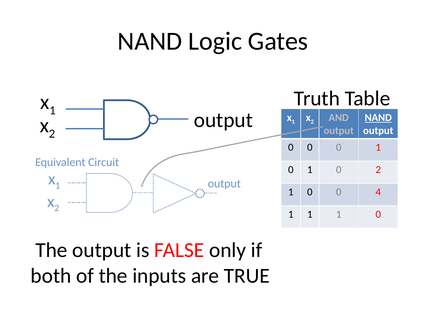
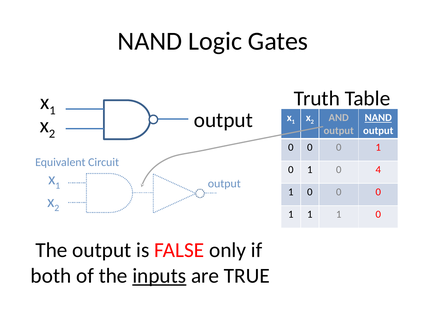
2 at (378, 170): 2 -> 4
4 at (378, 192): 4 -> 0
inputs underline: none -> present
